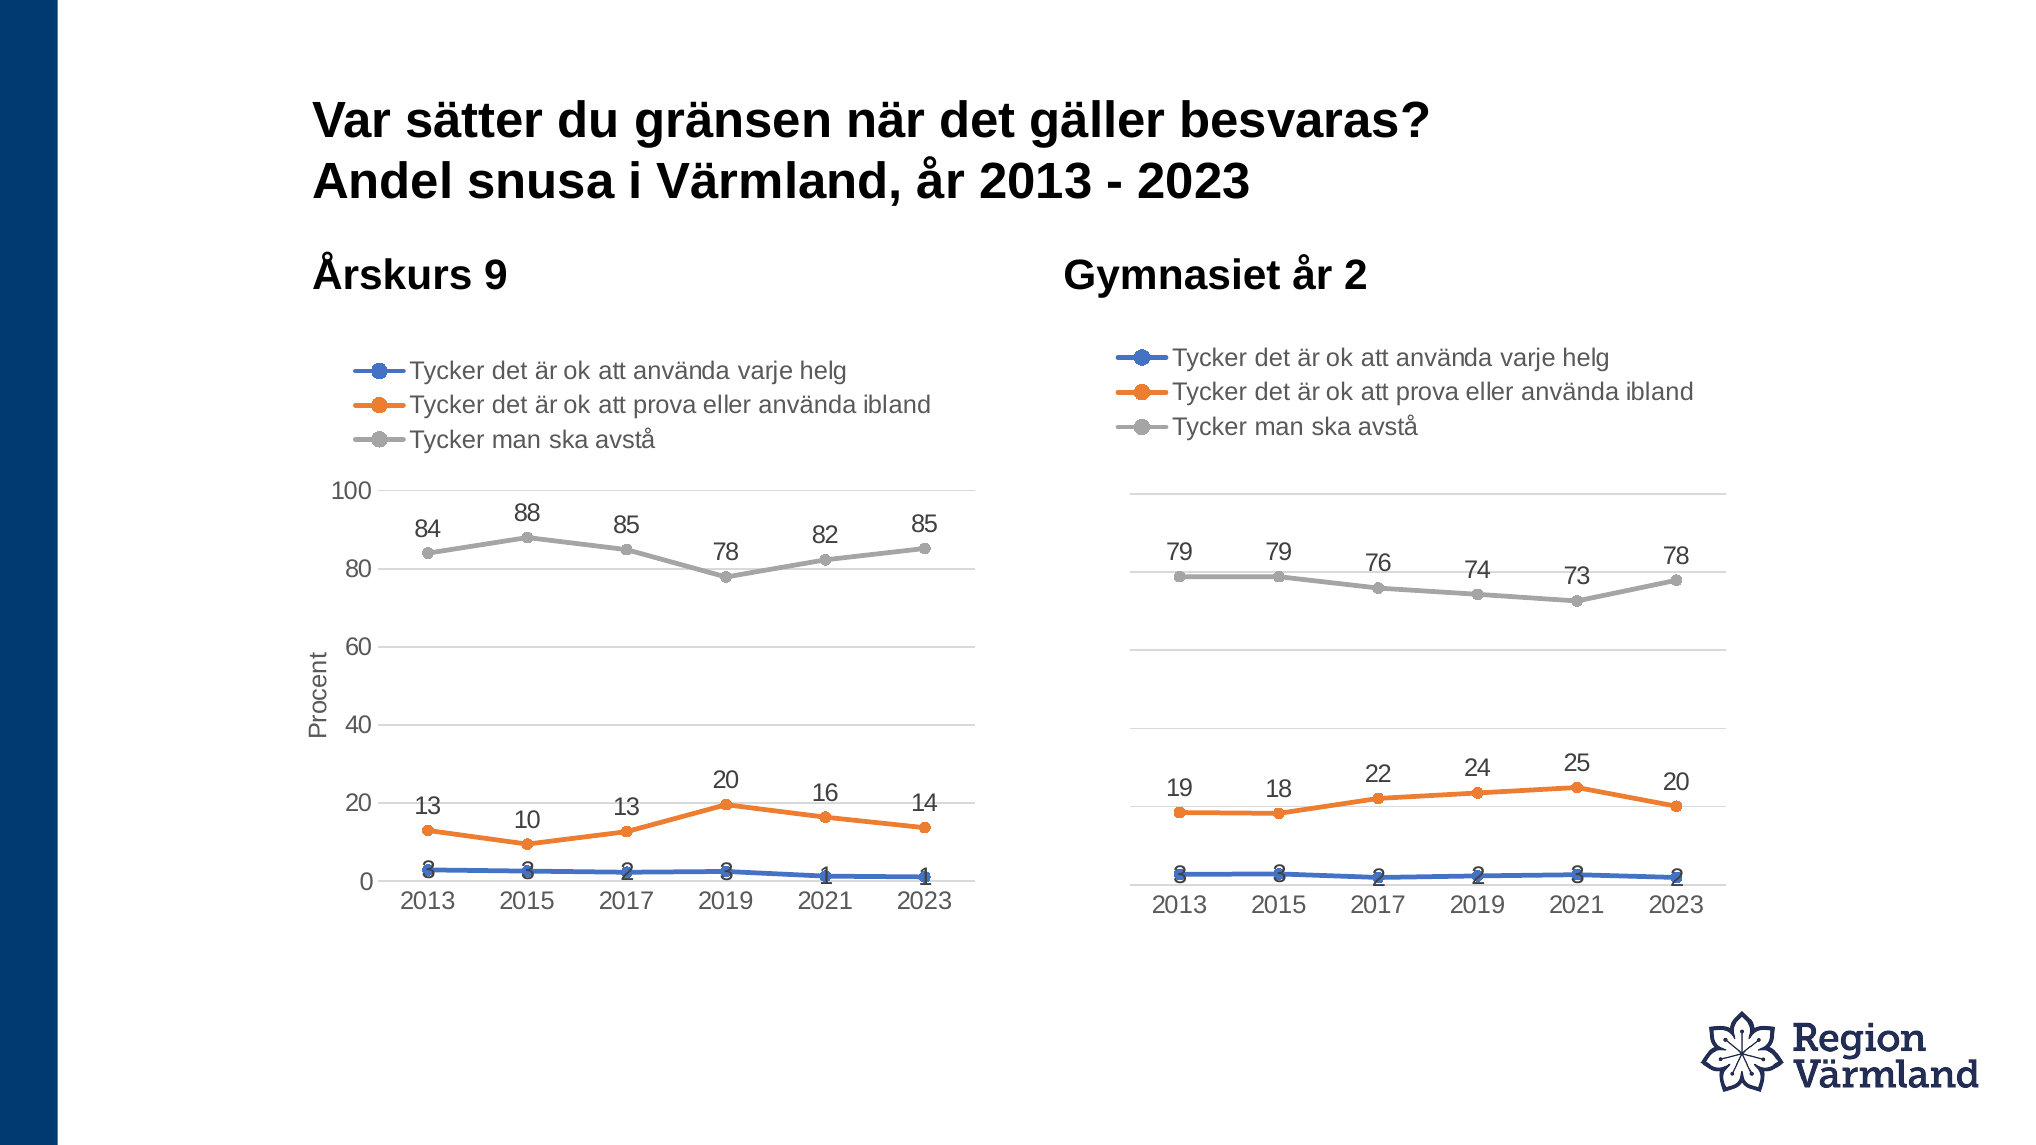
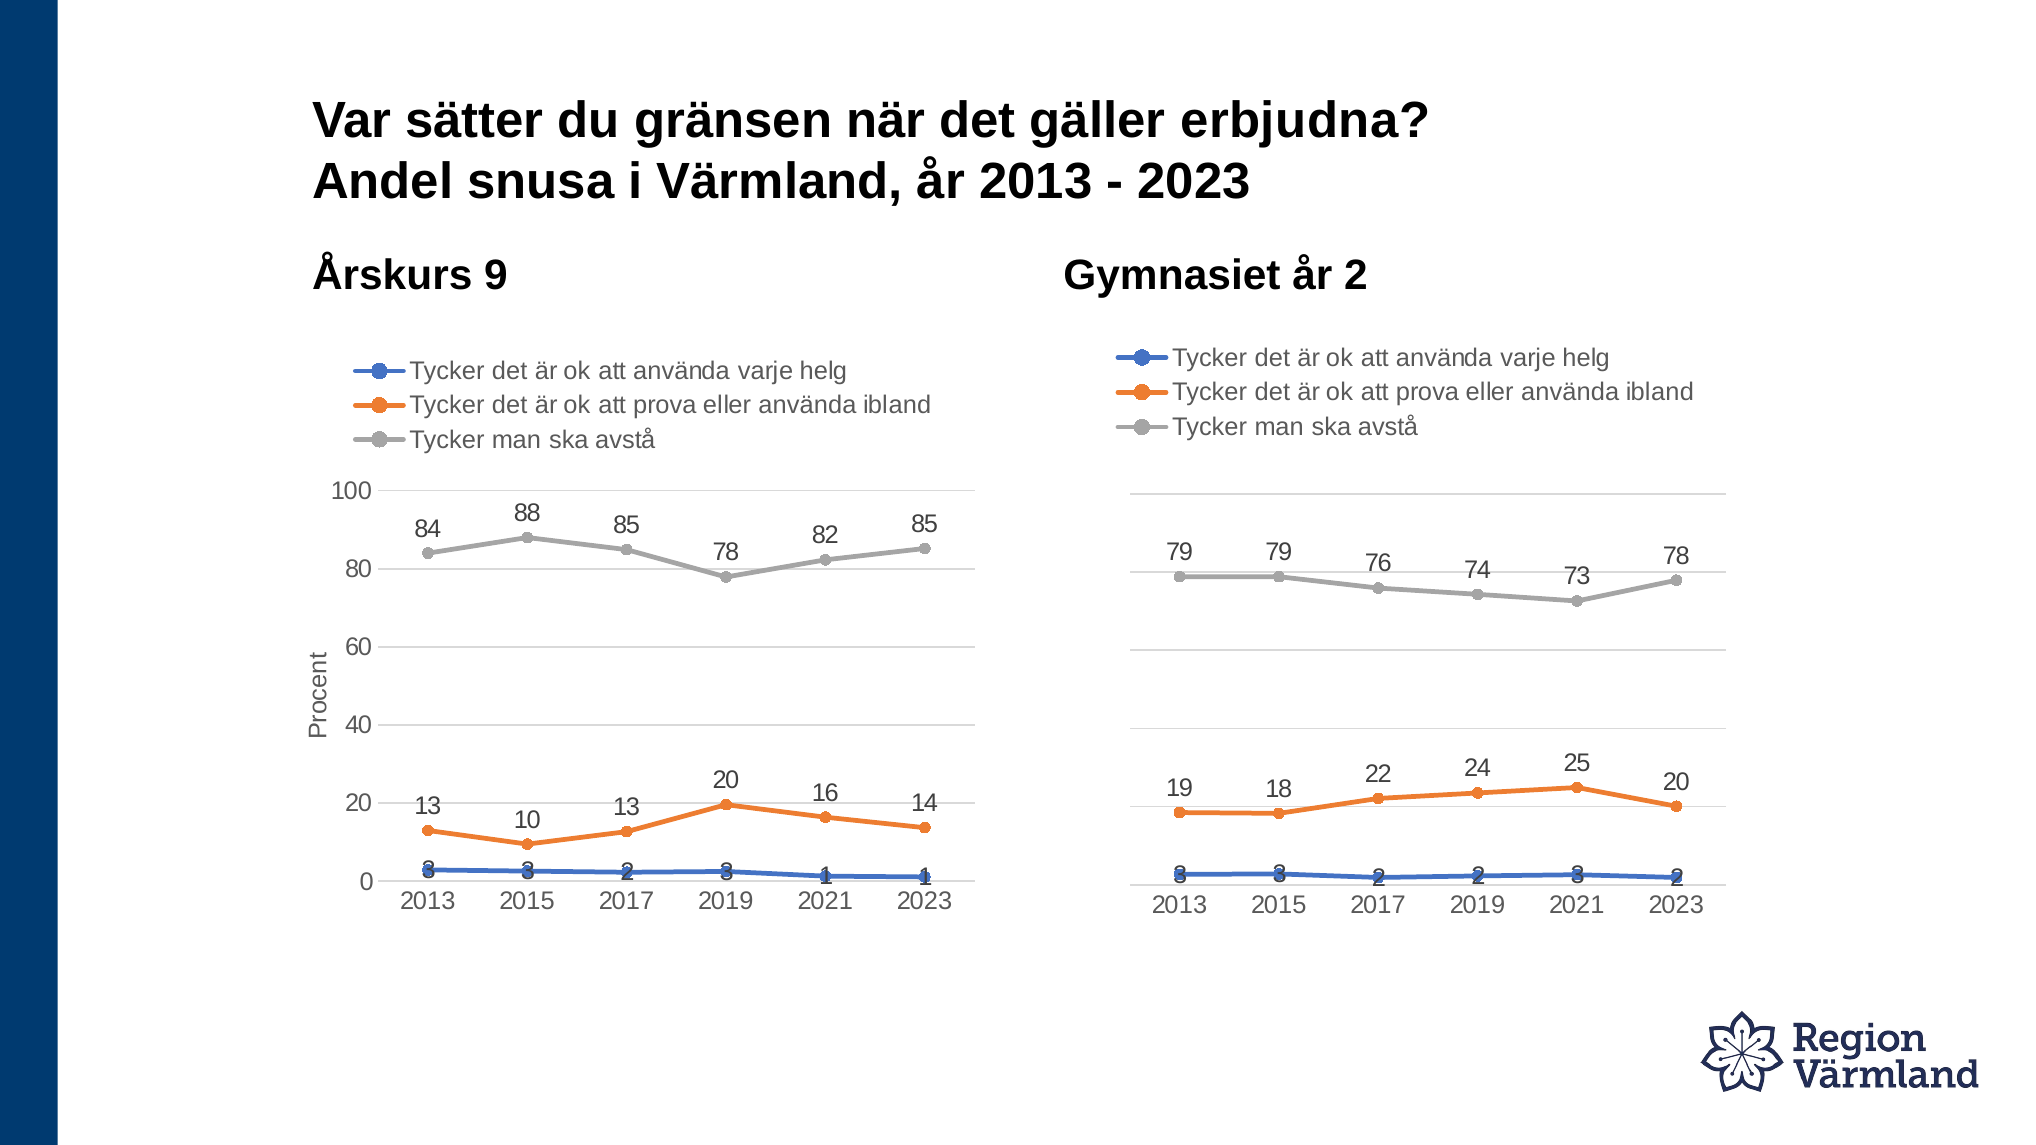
besvaras: besvaras -> erbjudna
